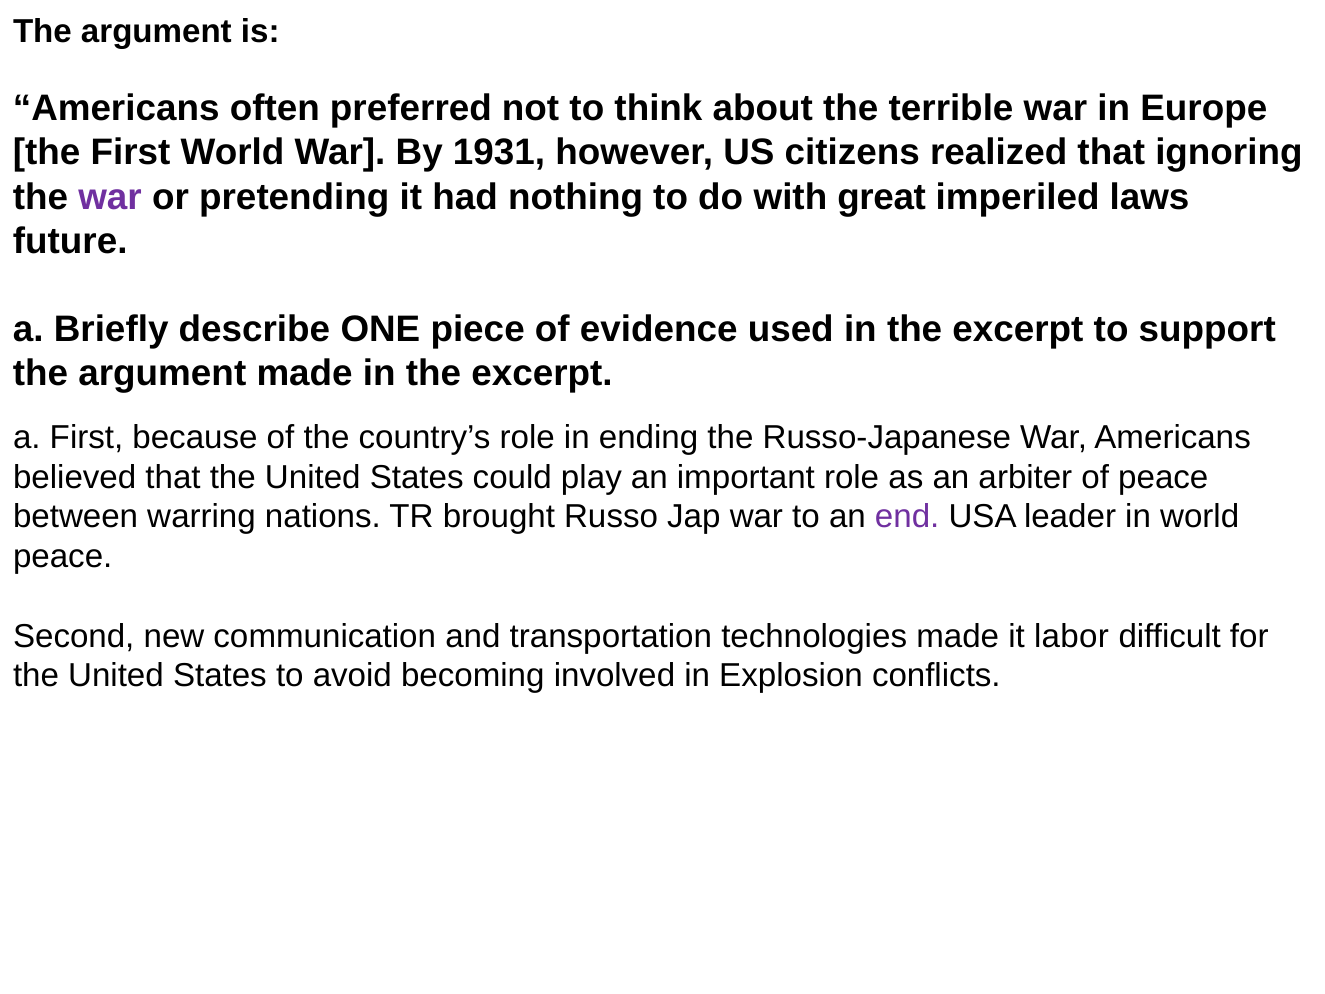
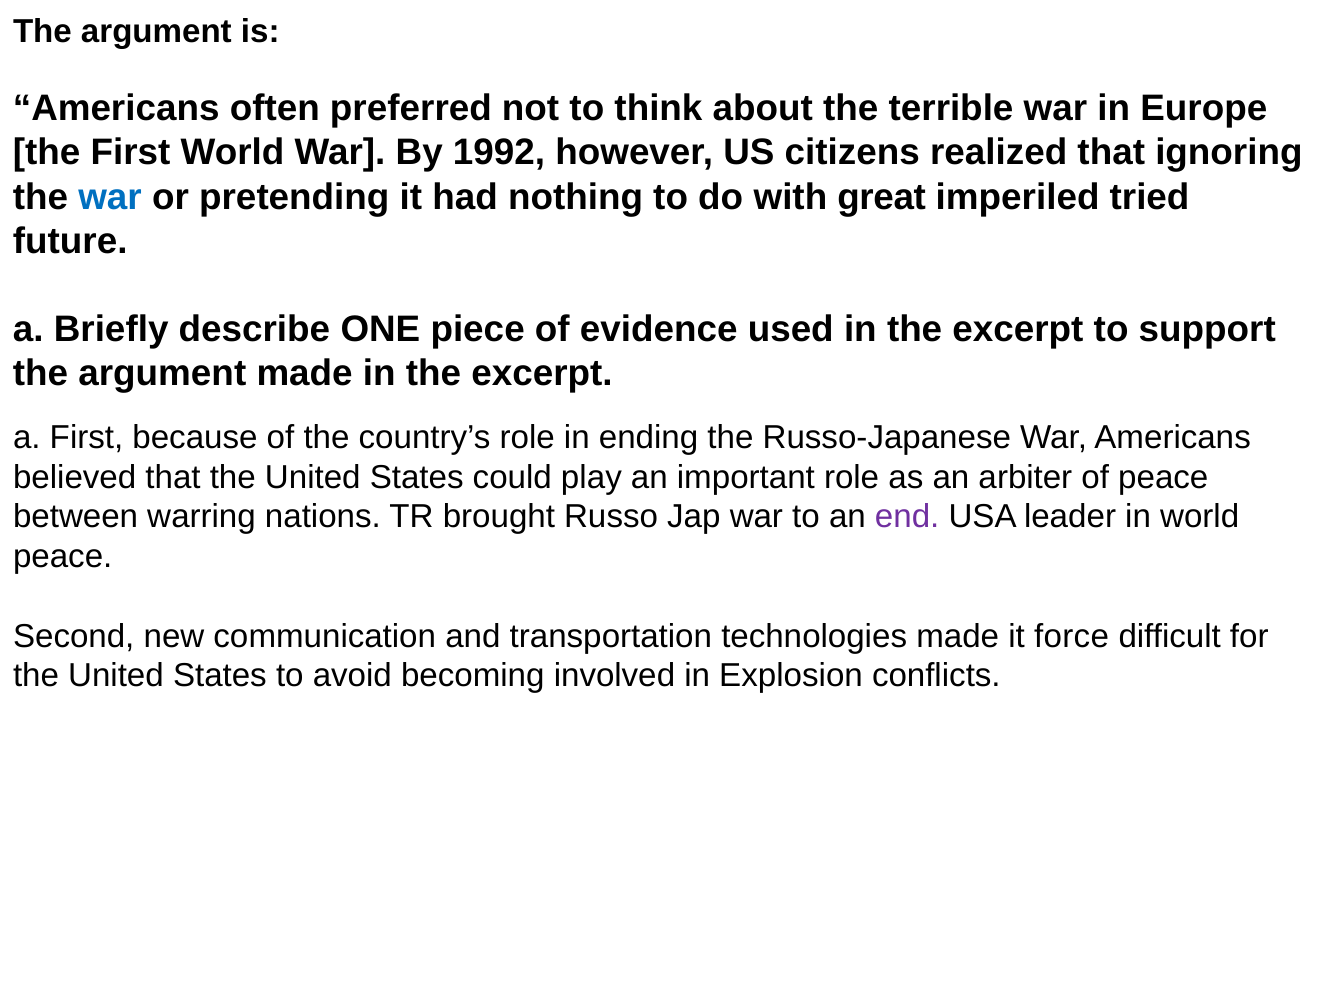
1931: 1931 -> 1992
war at (110, 197) colour: purple -> blue
laws: laws -> tried
labor: labor -> force
